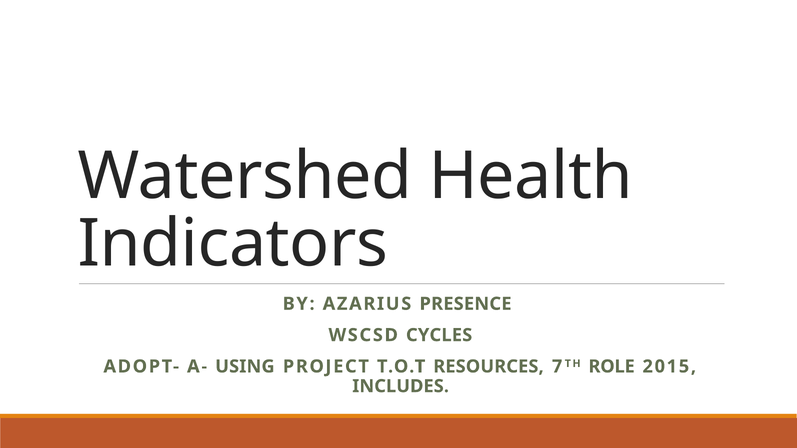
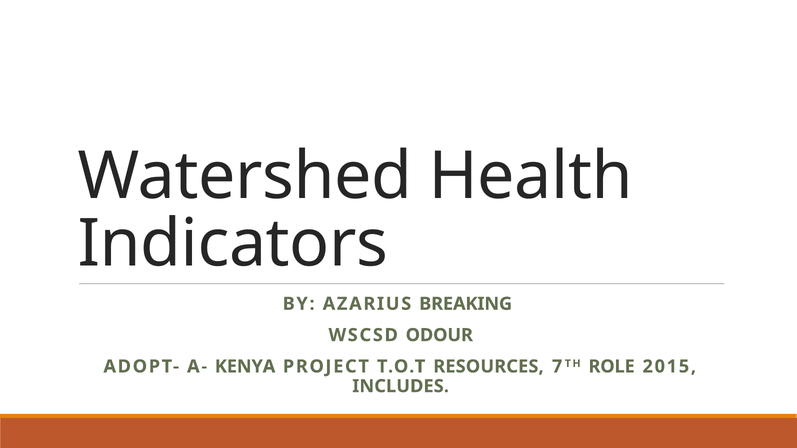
PRESENCE: PRESENCE -> BREAKING
CYCLES: CYCLES -> ODOUR
USING: USING -> KENYA
